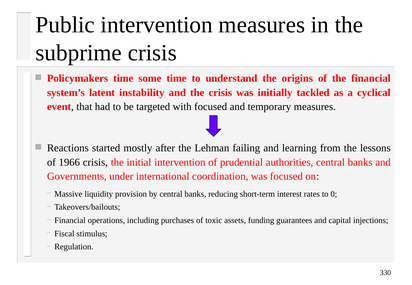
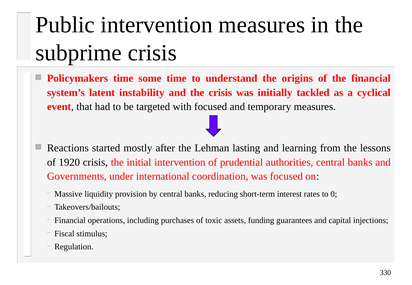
failing: failing -> lasting
1966: 1966 -> 1920
